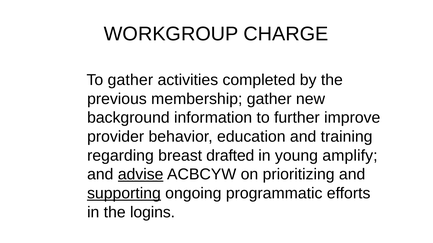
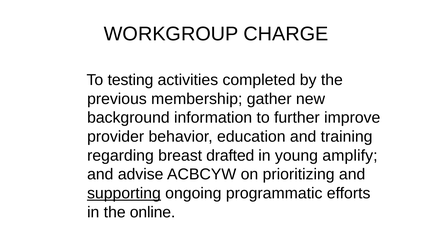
To gather: gather -> testing
advise underline: present -> none
logins: logins -> online
